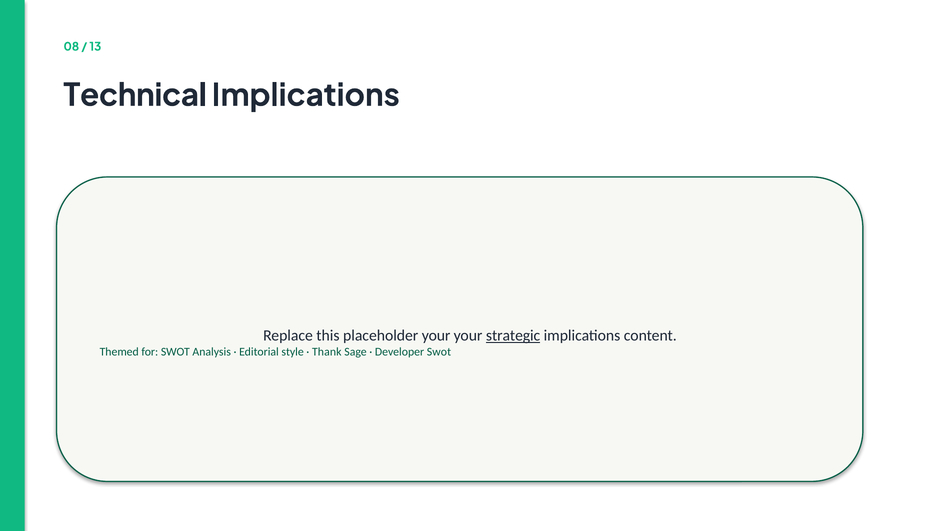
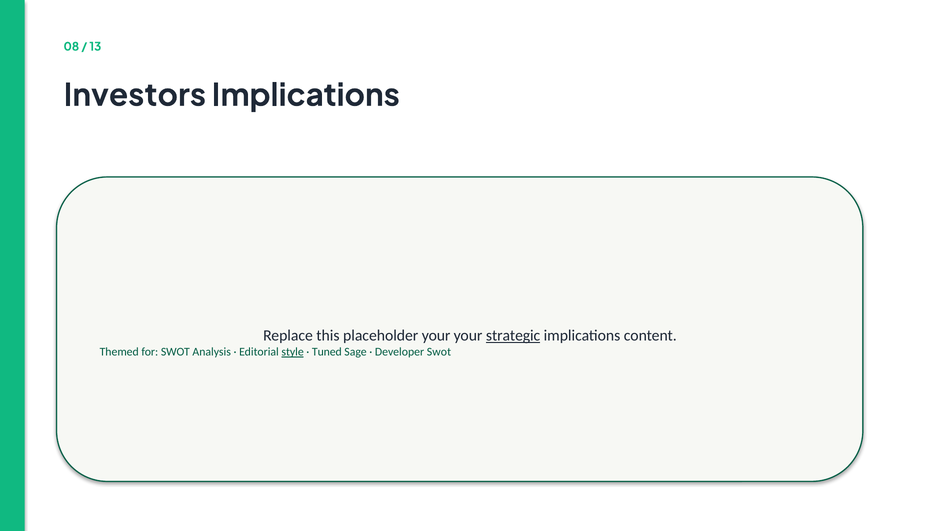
Technical: Technical -> Investors
style underline: none -> present
Thank: Thank -> Tuned
